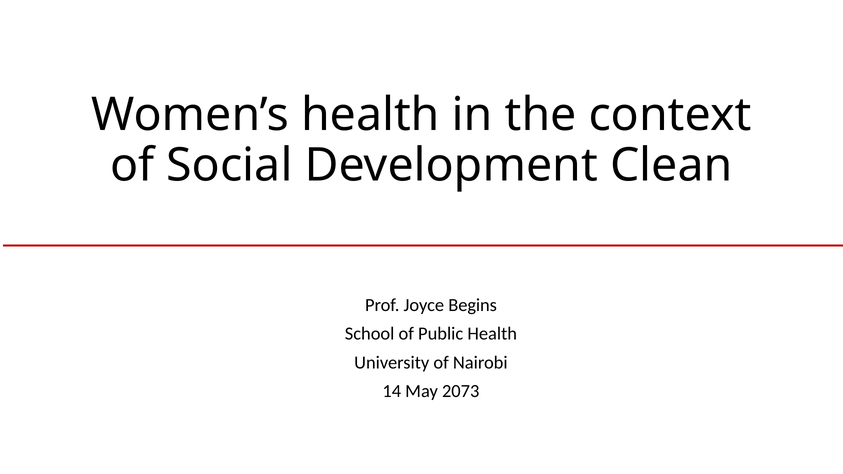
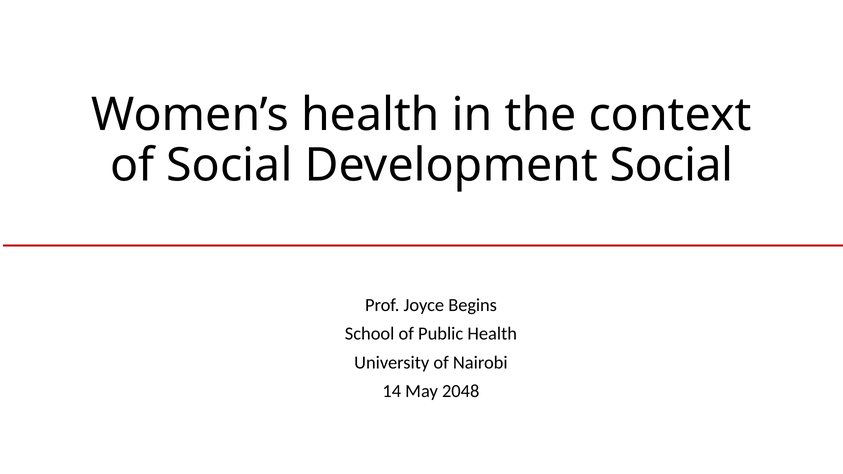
Development Clean: Clean -> Social
2073: 2073 -> 2048
